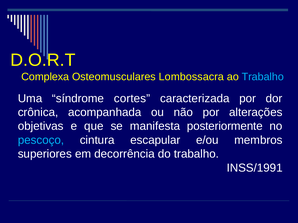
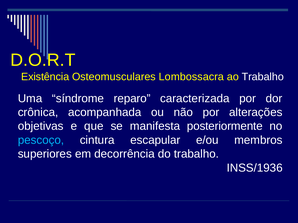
Complexa: Complexa -> Existência
Trabalho at (263, 77) colour: light blue -> white
cortes: cortes -> reparo
INSS/1991: INSS/1991 -> INSS/1936
